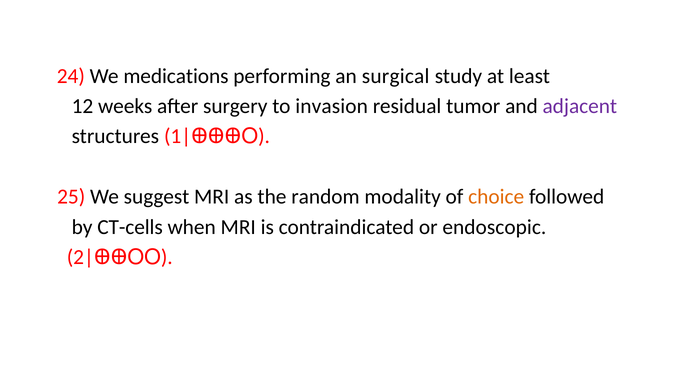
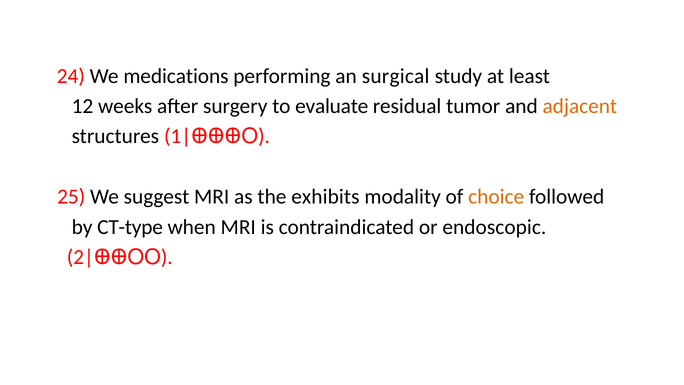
invasion: invasion -> evaluate
adjacent colour: purple -> orange
random: random -> exhibits
CT-cells: CT-cells -> CT-type
